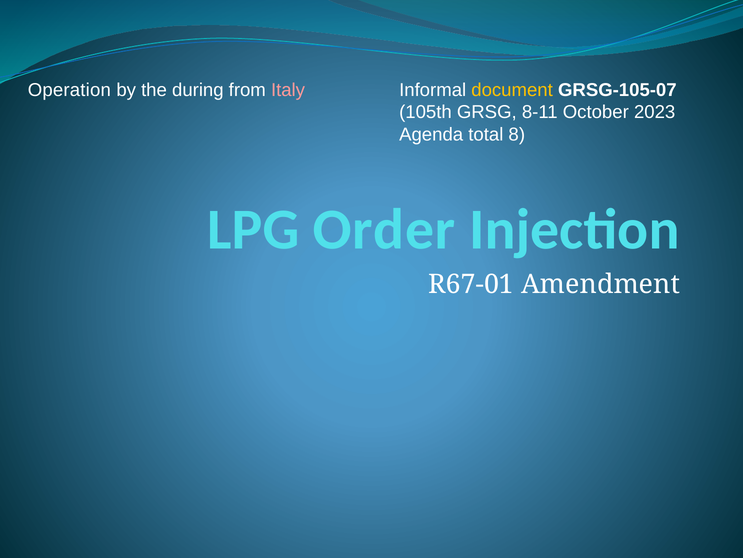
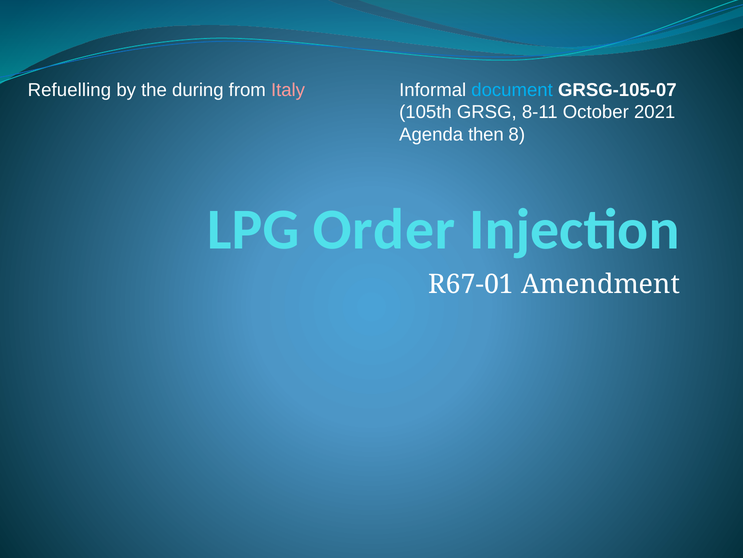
Operation: Operation -> Refuelling
document colour: yellow -> light blue
2023: 2023 -> 2021
total: total -> then
